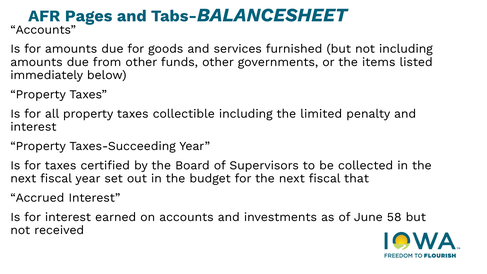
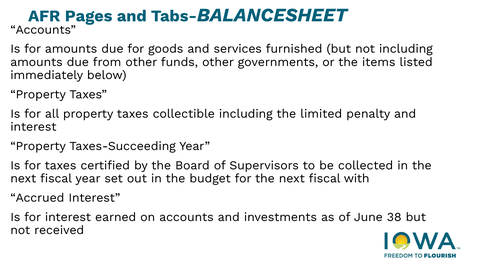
that: that -> with
58: 58 -> 38
